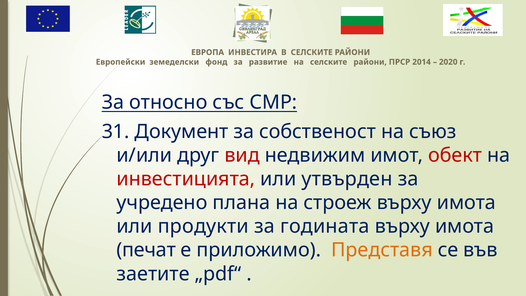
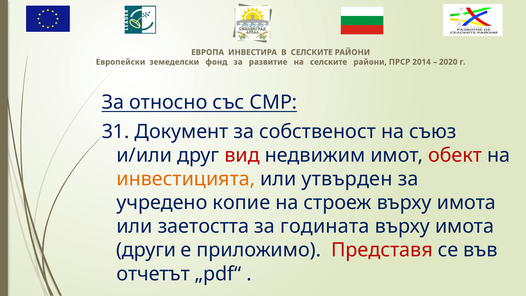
инвестицията colour: red -> orange
плана: плана -> копие
продукти: продукти -> заетостта
печат: печат -> други
Представя colour: orange -> red
заетите: заетите -> отчетът
